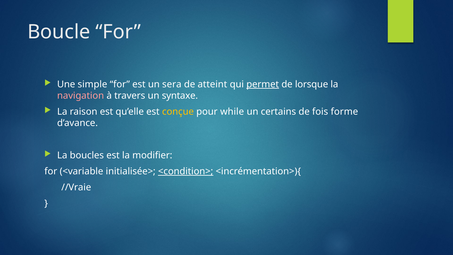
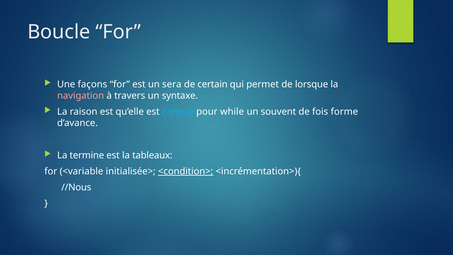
simple: simple -> façons
atteint: atteint -> certain
permet underline: present -> none
conçue colour: yellow -> light blue
certains: certains -> souvent
boucles: boucles -> termine
modifier: modifier -> tableaux
//Vraie: //Vraie -> //Nous
